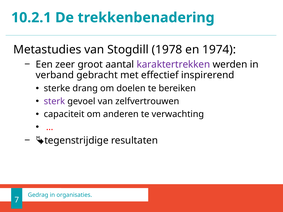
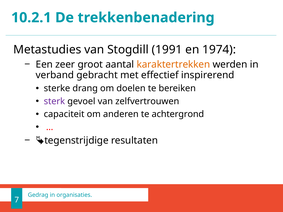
1978: 1978 -> 1991
karaktertrekken colour: purple -> orange
verwachting: verwachting -> achtergrond
